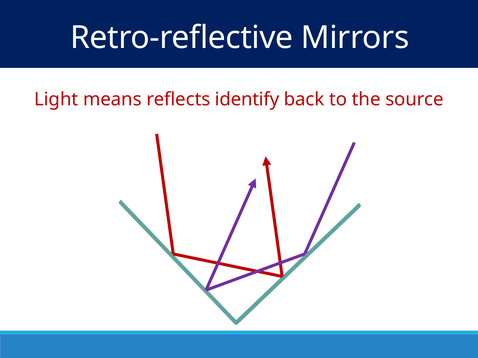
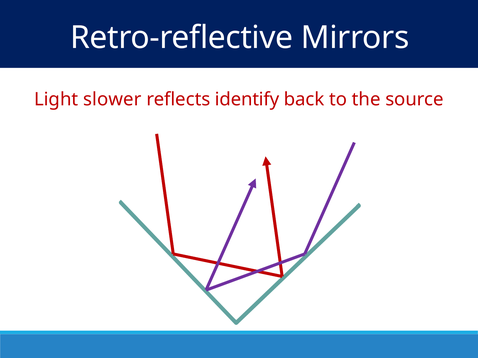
means: means -> slower
